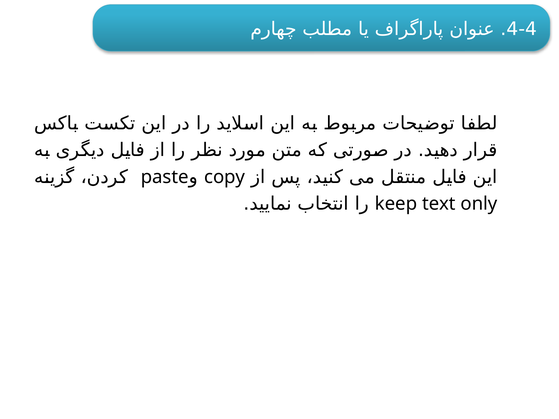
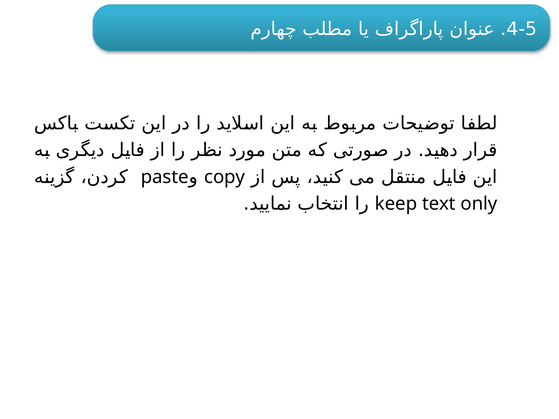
4-4: 4-4 -> 4-5
